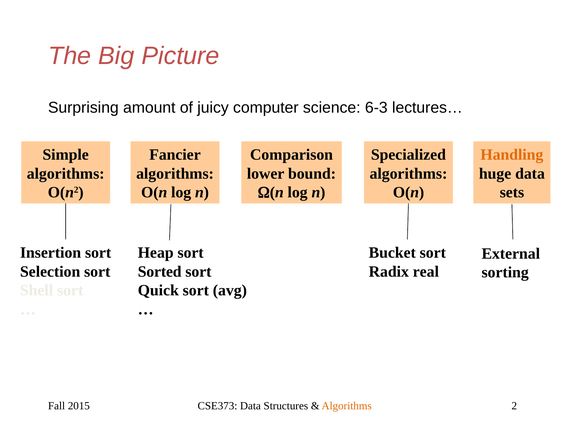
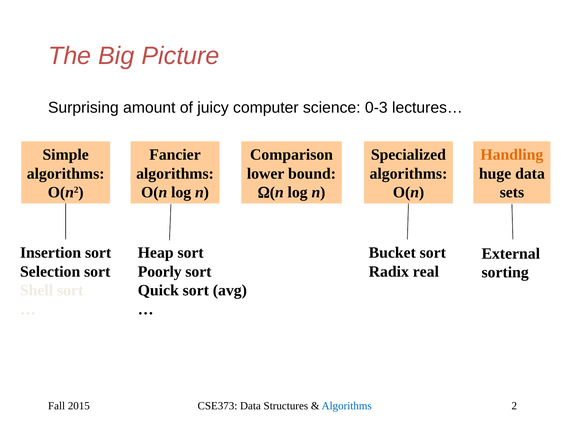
6-3: 6-3 -> 0-3
Sorted: Sorted -> Poorly
Algorithms at (347, 406) colour: orange -> blue
